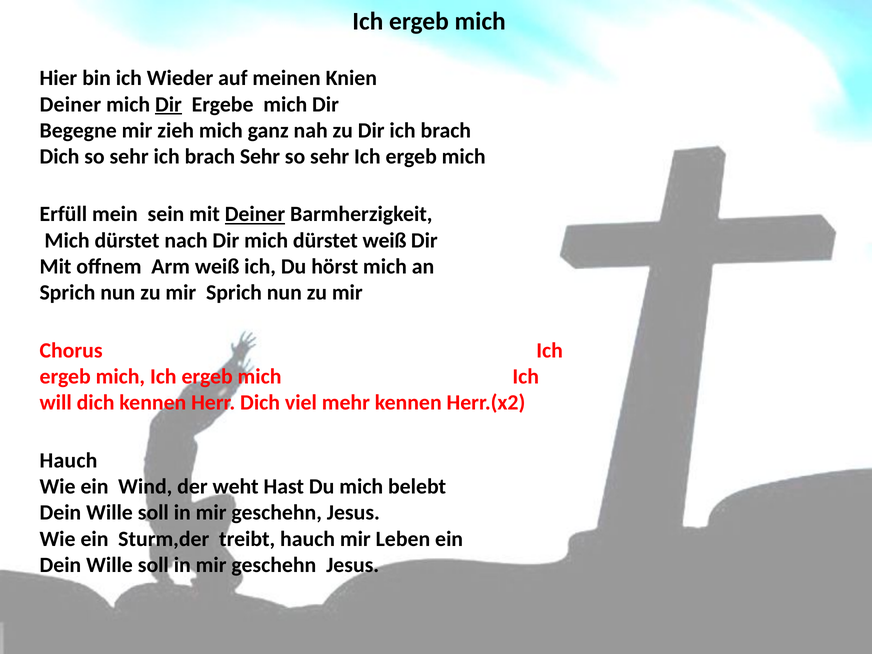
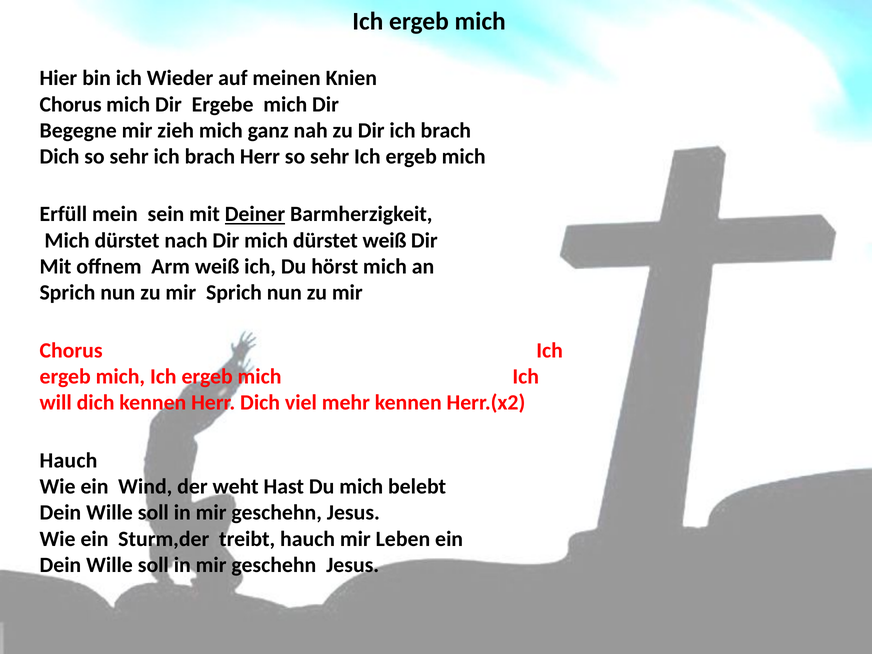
Deiner at (70, 104): Deiner -> Chorus
Dir at (168, 104) underline: present -> none
brach Sehr: Sehr -> Herr
